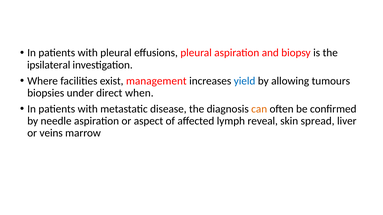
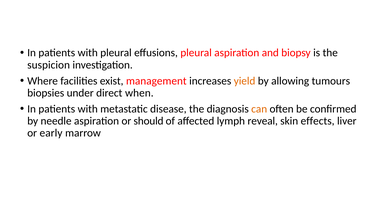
ipsilateral: ipsilateral -> suspicion
yield colour: blue -> orange
aspect: aspect -> should
spread: spread -> effects
veins: veins -> early
